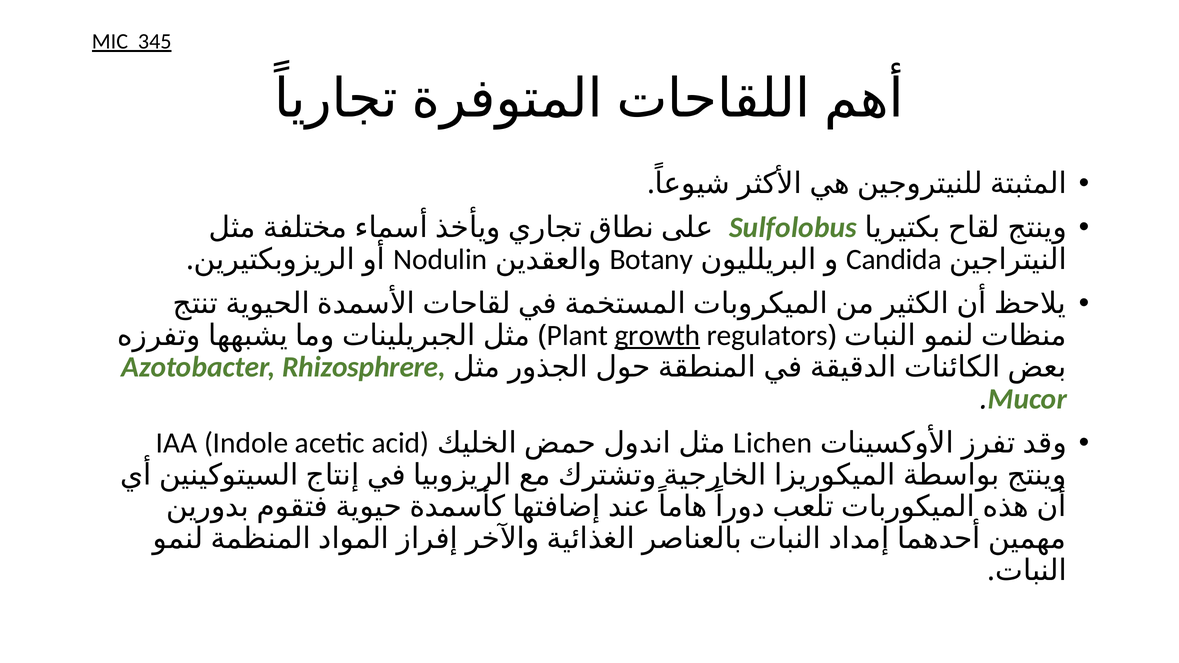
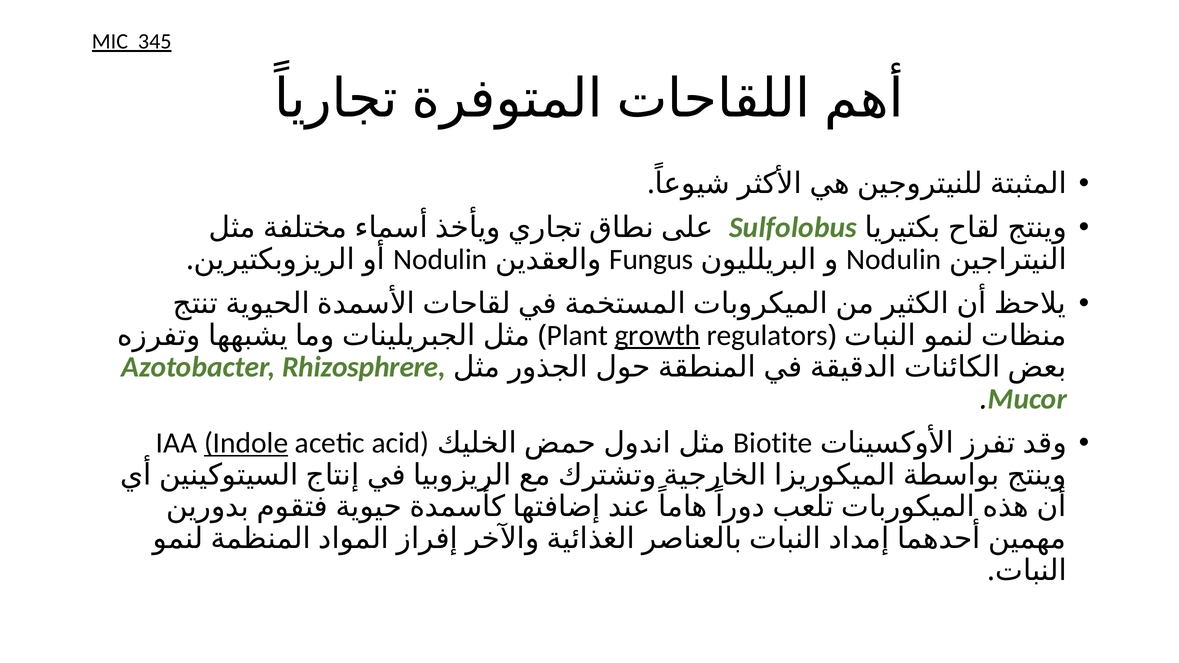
Botany: Botany -> Fungus
Candida at (894, 260): Candida -> Nodulin
Indole underline: none -> present
Lichen: Lichen -> Biotite
